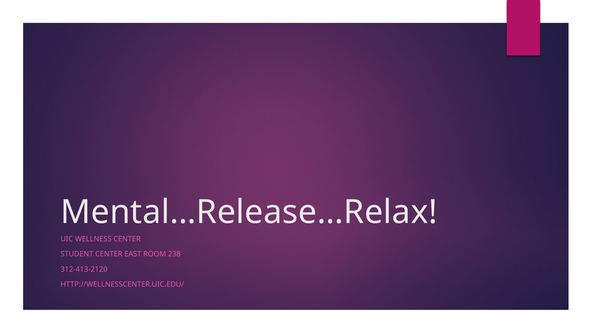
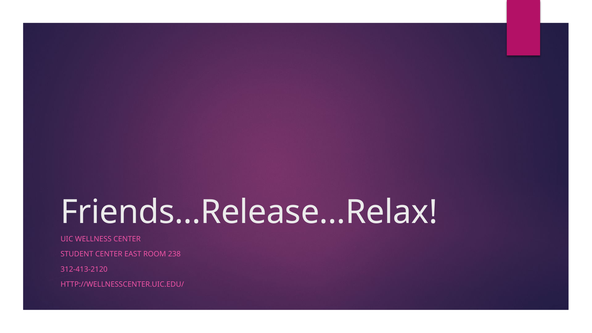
Mental…Release…Relax: Mental…Release…Relax -> Friends…Release…Relax
